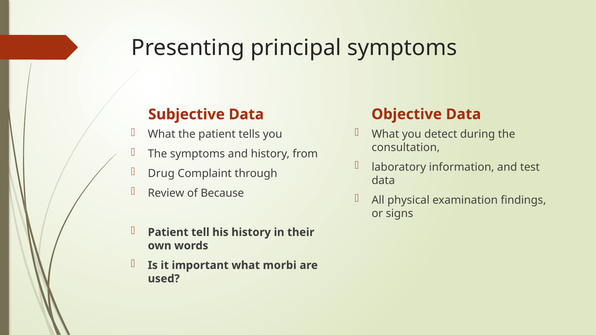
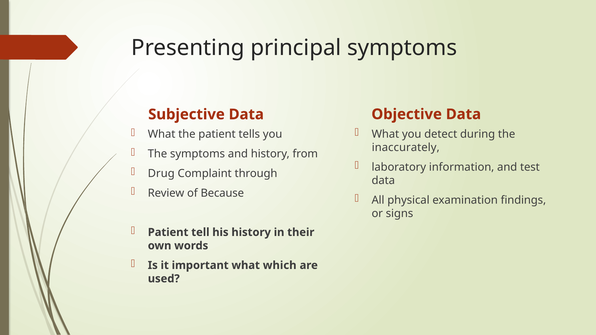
consultation: consultation -> inaccurately
morbi: morbi -> which
